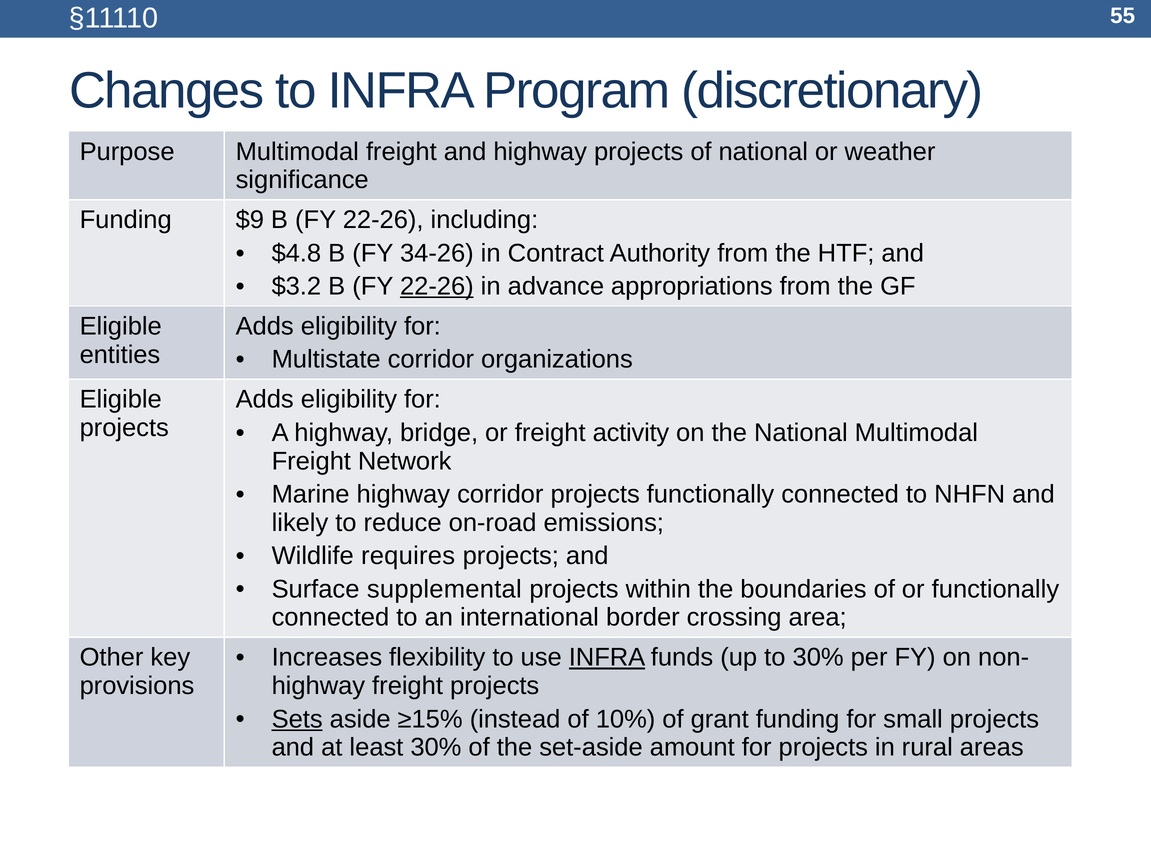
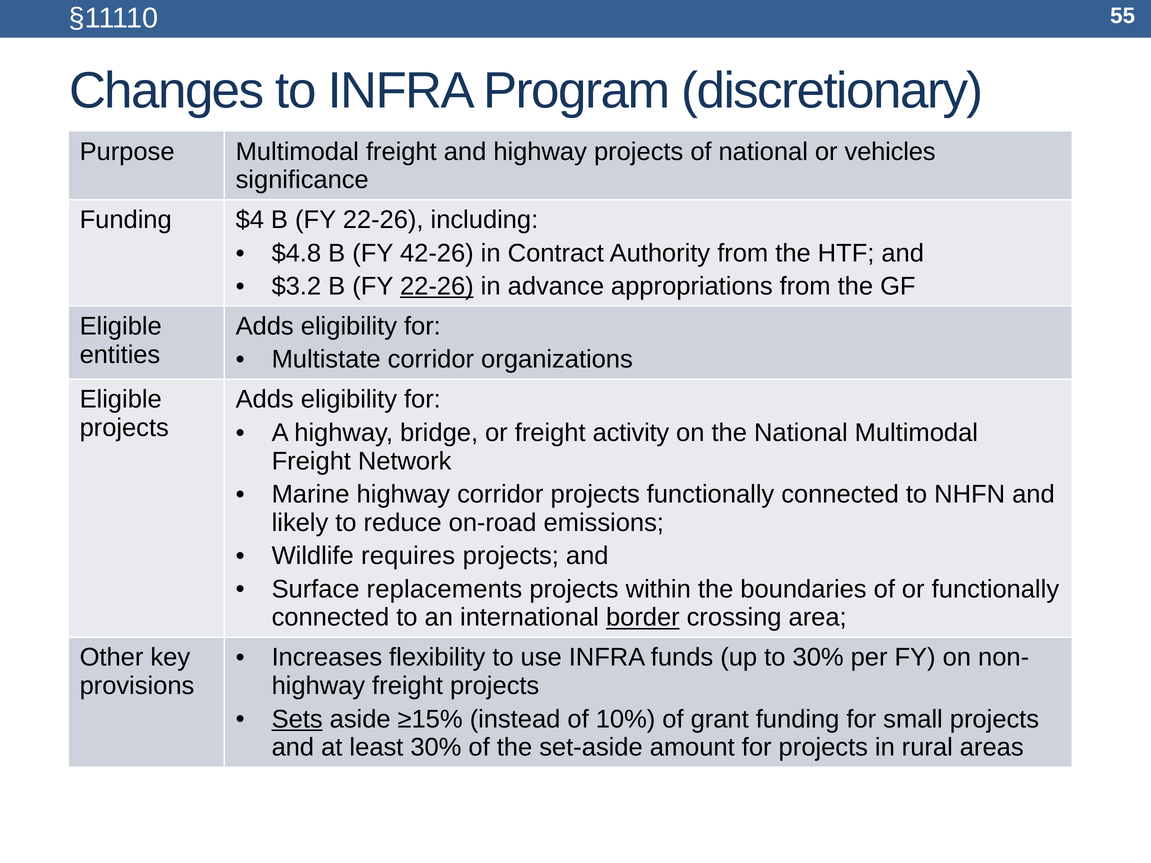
weather: weather -> vehicles
$9: $9 -> $4
34-26: 34-26 -> 42-26
supplemental: supplemental -> replacements
border underline: none -> present
INFRA at (607, 658) underline: present -> none
